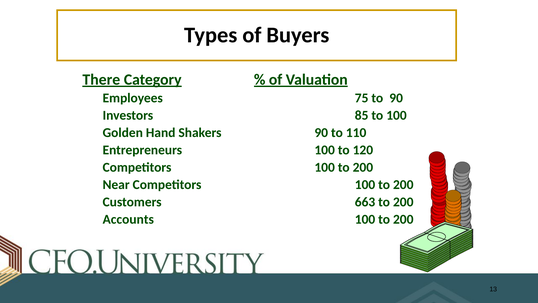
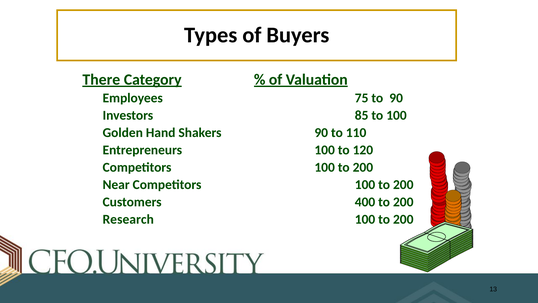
663: 663 -> 400
Accounts: Accounts -> Research
